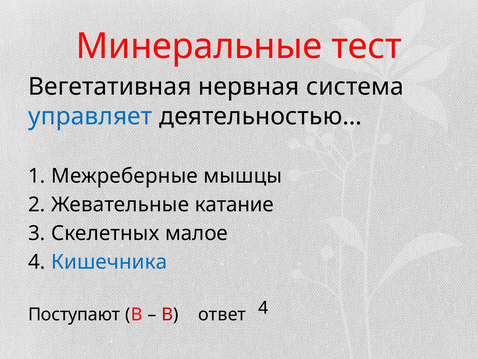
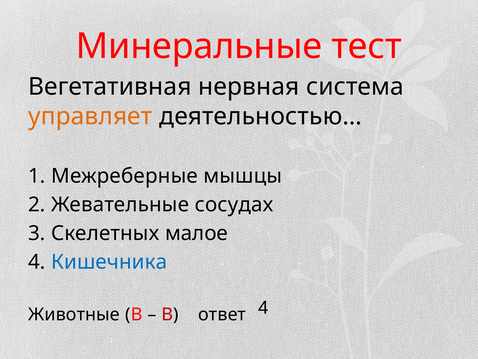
управляет colour: blue -> orange
катание: катание -> сосудах
Поступают: Поступают -> Животные
